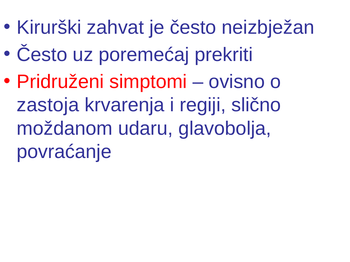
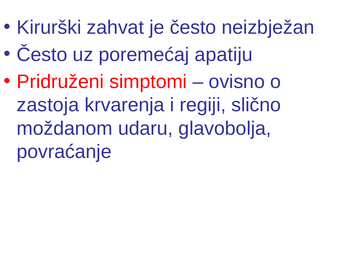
prekriti: prekriti -> apatiju
